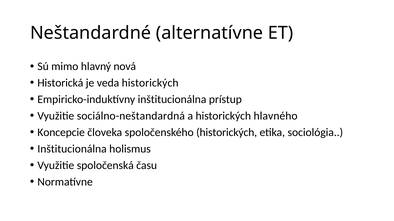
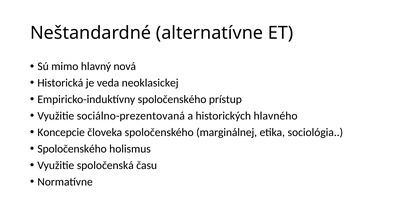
veda historických: historických -> neoklasickej
Empiricko-induktívny inštitucionálna: inštitucionálna -> spoločenského
sociálno-neštandardná: sociálno-neštandardná -> sociálno-prezentovaná
spoločenského historických: historických -> marginálnej
Inštitucionálna at (72, 149): Inštitucionálna -> Spoločenského
